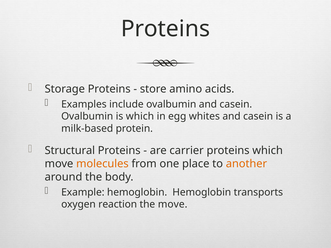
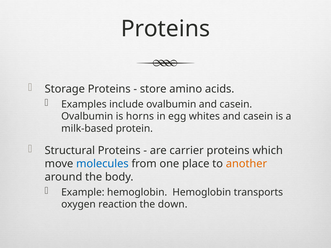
is which: which -> horns
molecules colour: orange -> blue
the move: move -> down
